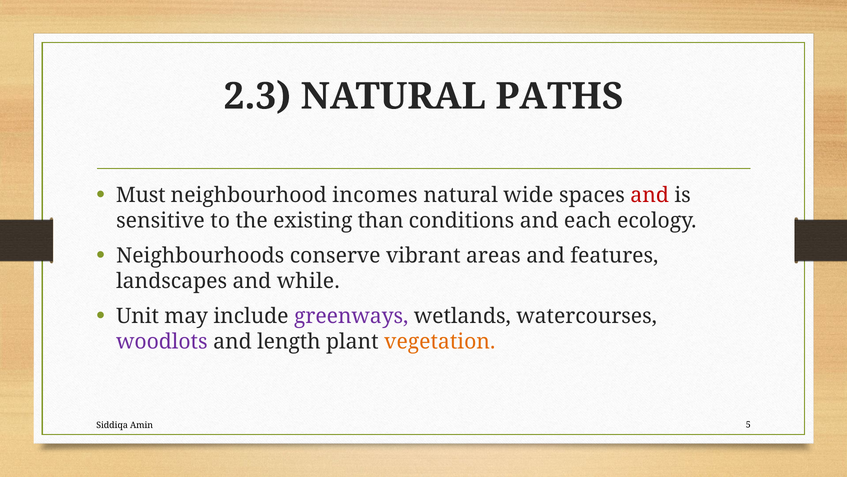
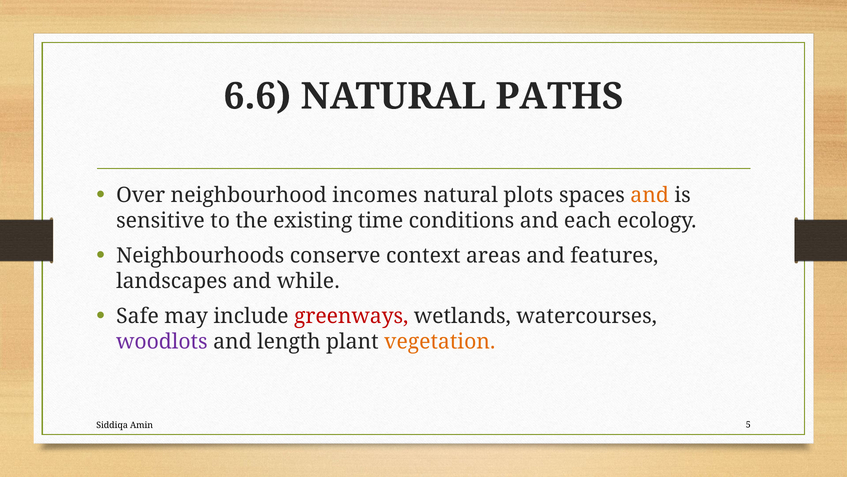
2.3: 2.3 -> 6.6
Must: Must -> Over
wide: wide -> plots
and at (650, 195) colour: red -> orange
than: than -> time
vibrant: vibrant -> context
Unit: Unit -> Safe
greenways colour: purple -> red
